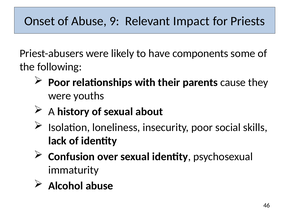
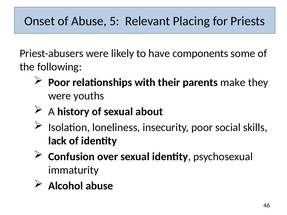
9: 9 -> 5
Impact: Impact -> Placing
cause: cause -> make
